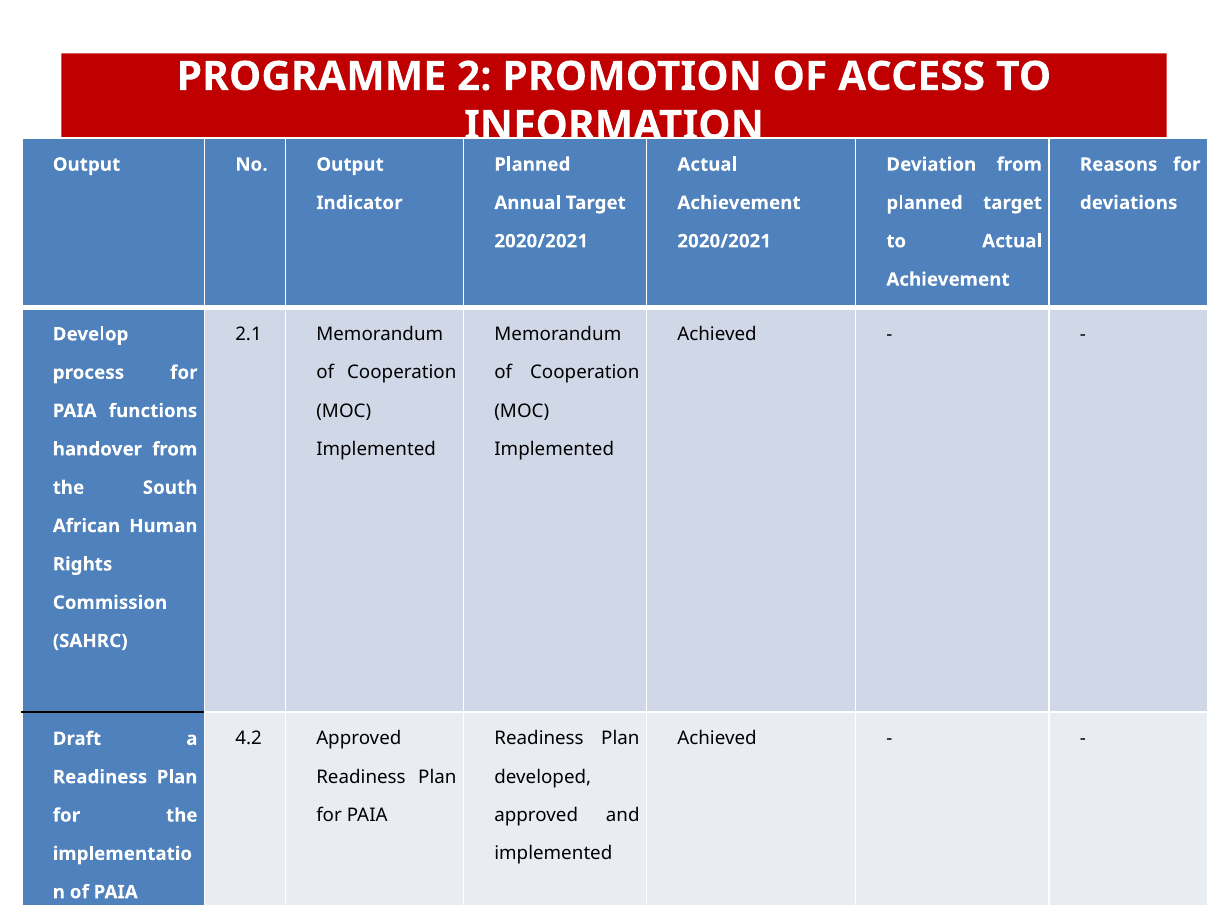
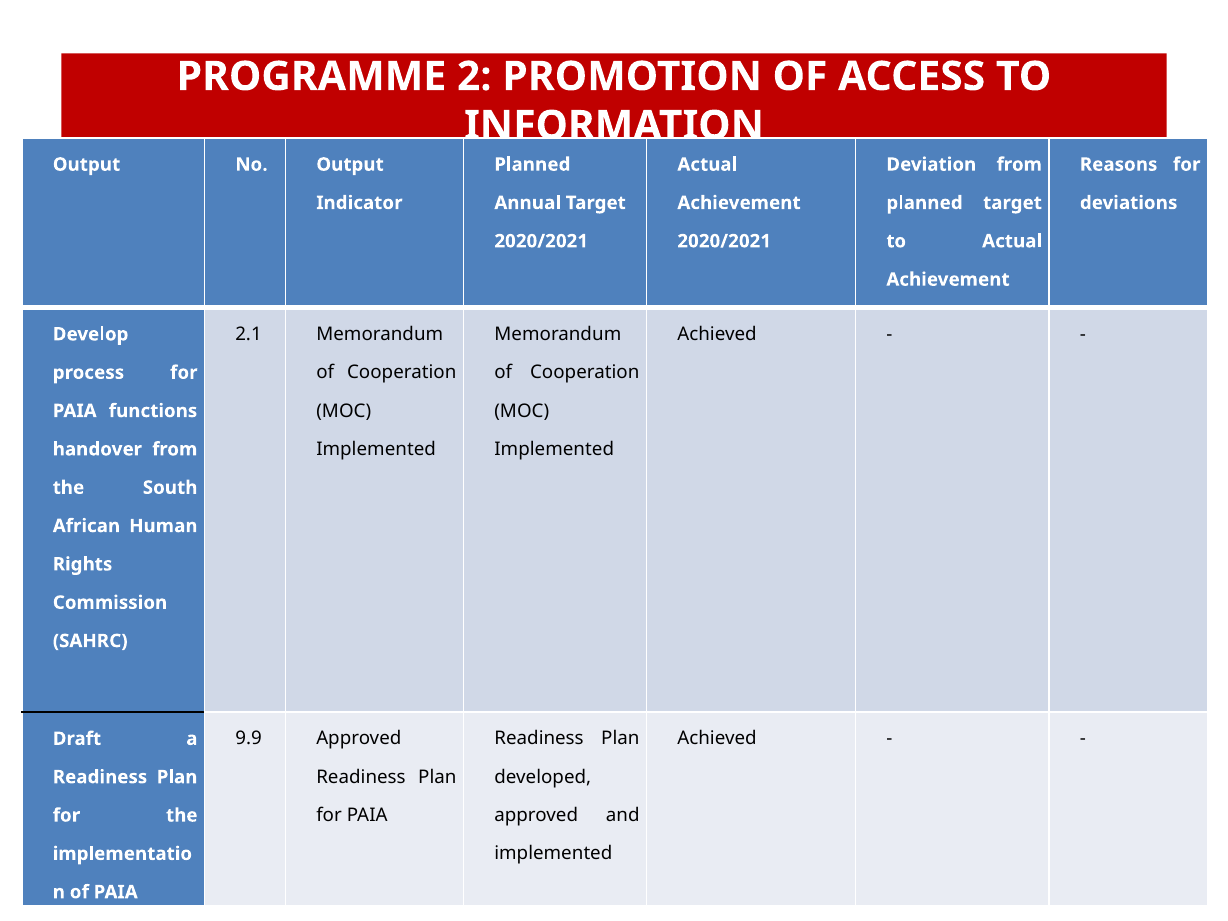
4.2: 4.2 -> 9.9
